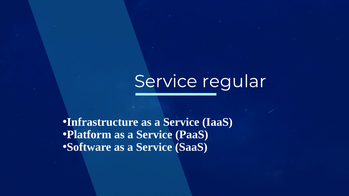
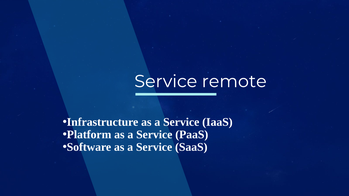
regular: regular -> remote
